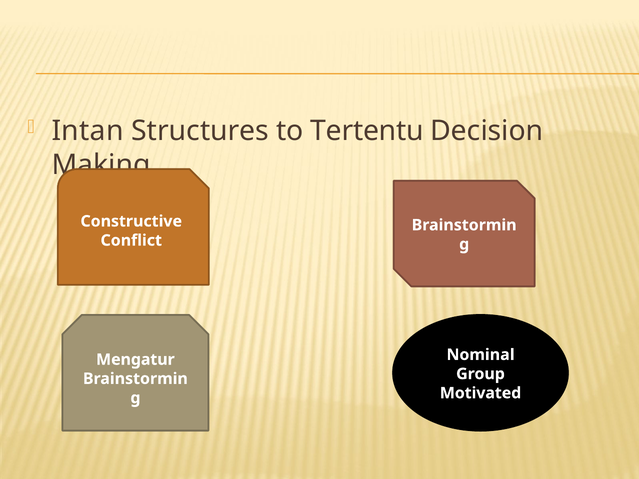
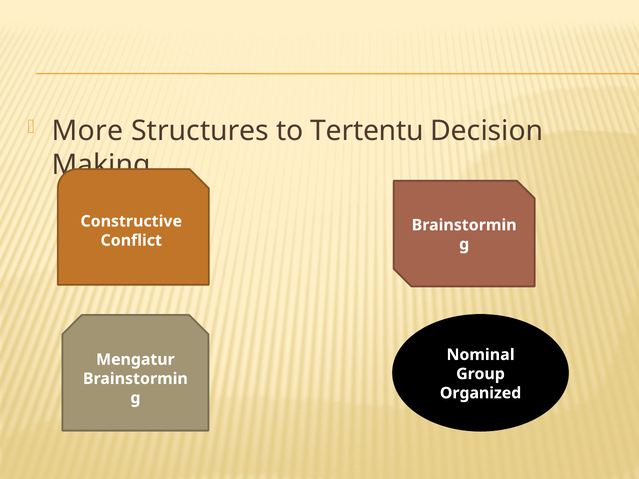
Intan: Intan -> More
Motivated: Motivated -> Organized
